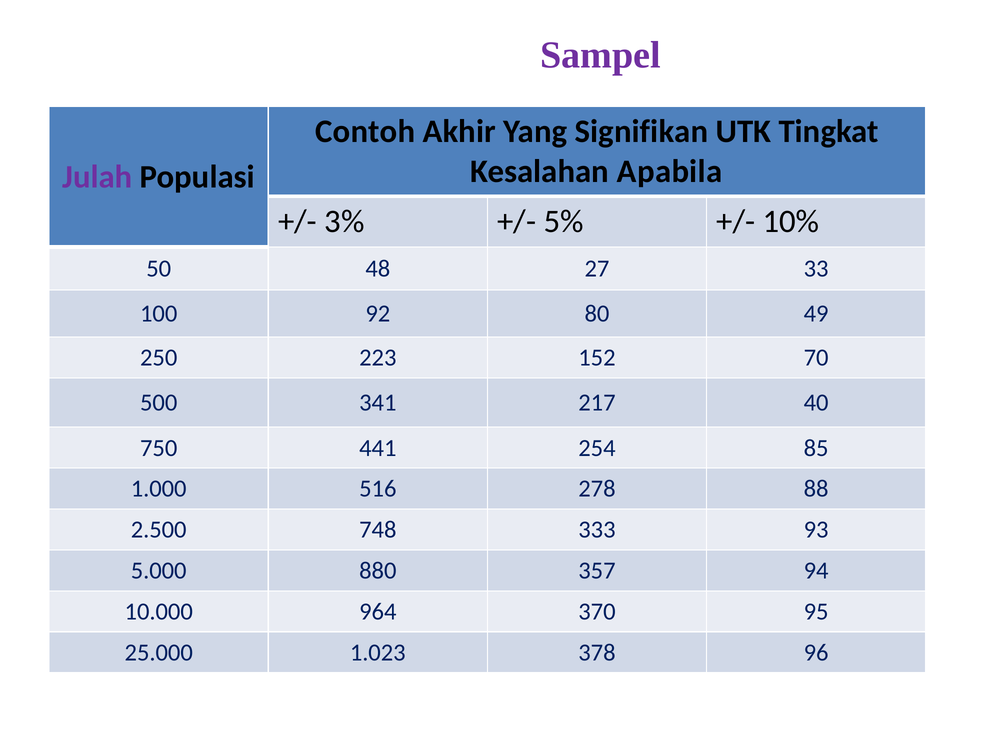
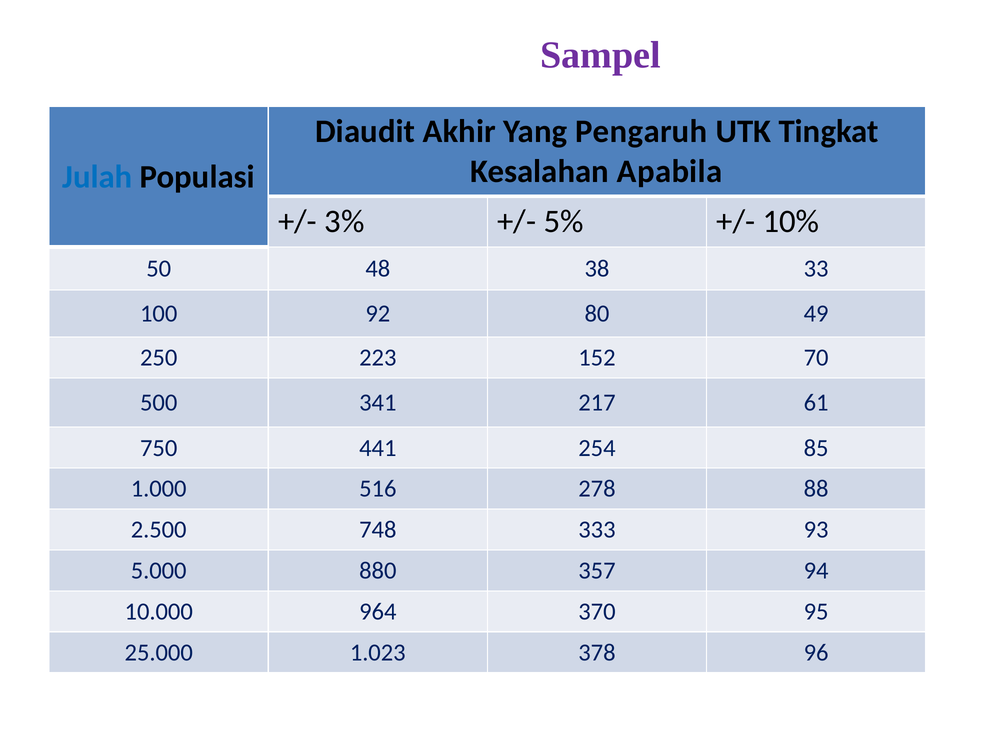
Contoh: Contoh -> Diaudit
Signifikan: Signifikan -> Pengaruh
Julah colour: purple -> blue
27: 27 -> 38
40: 40 -> 61
